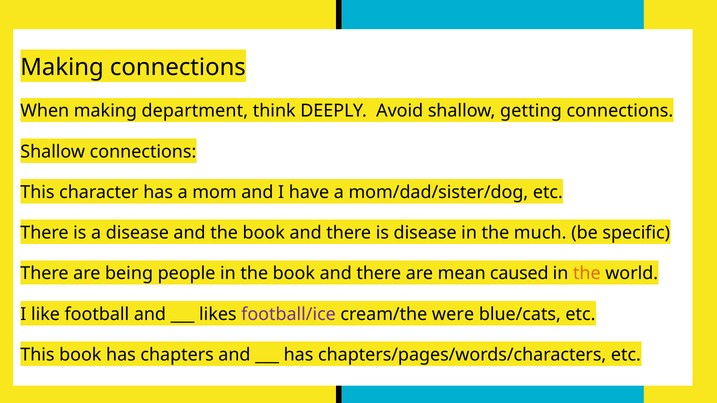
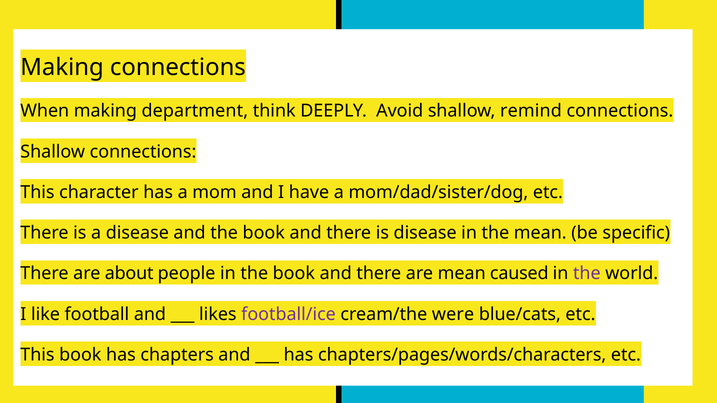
getting: getting -> remind
the much: much -> mean
being: being -> about
the at (587, 274) colour: orange -> purple
